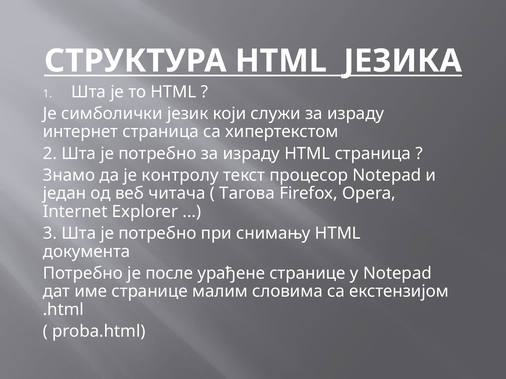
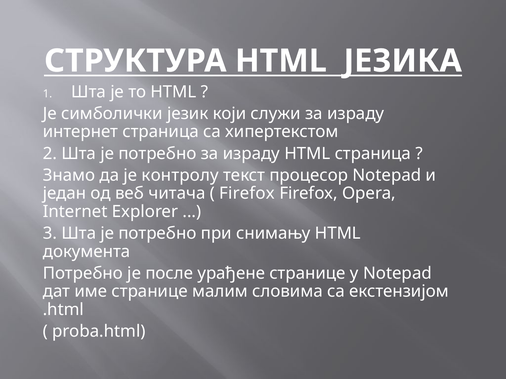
Тагова at (247, 194): Тагова -> Firefox
